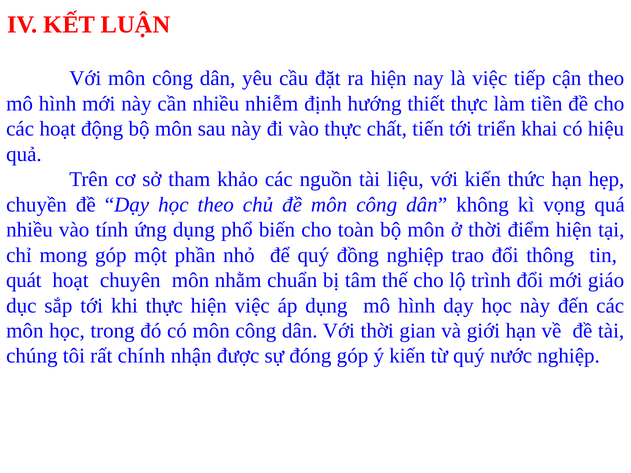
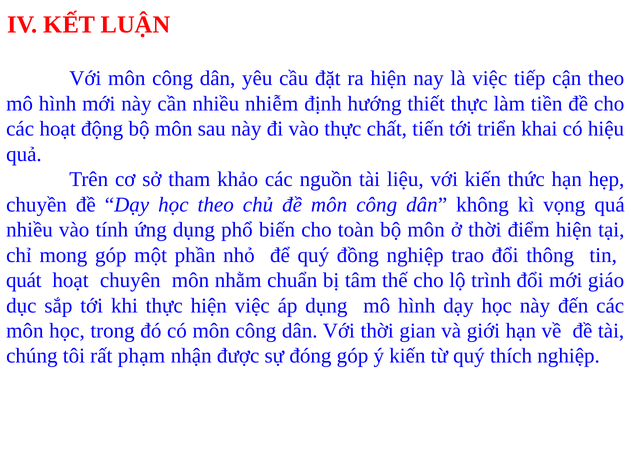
chính: chính -> phạm
nước: nước -> thích
